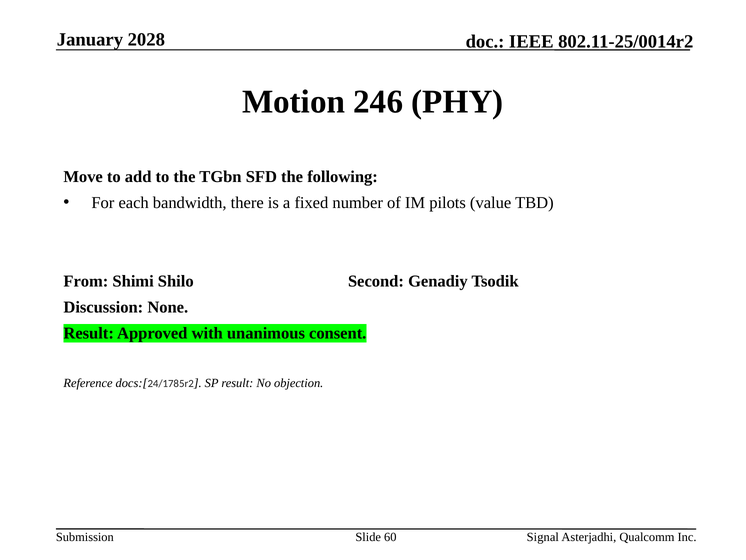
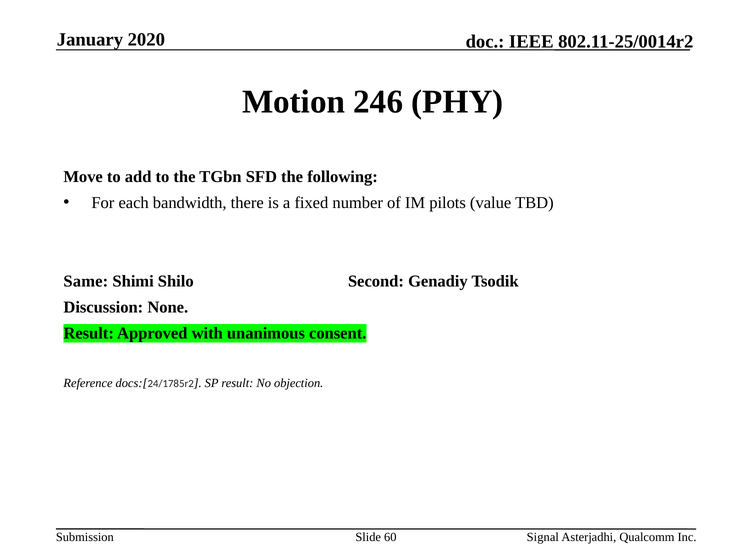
2028: 2028 -> 2020
From: From -> Same
